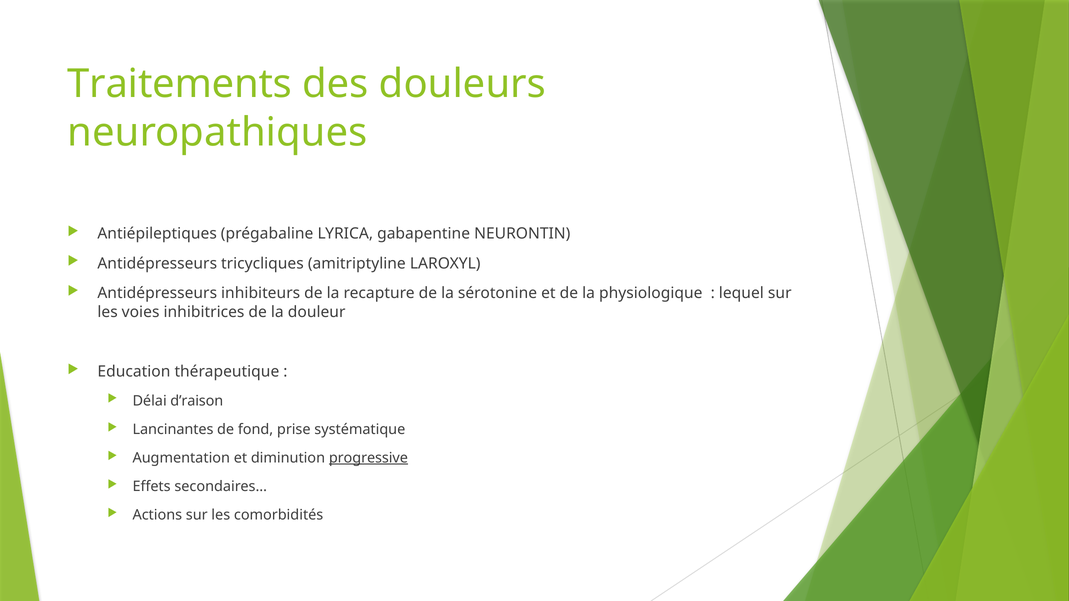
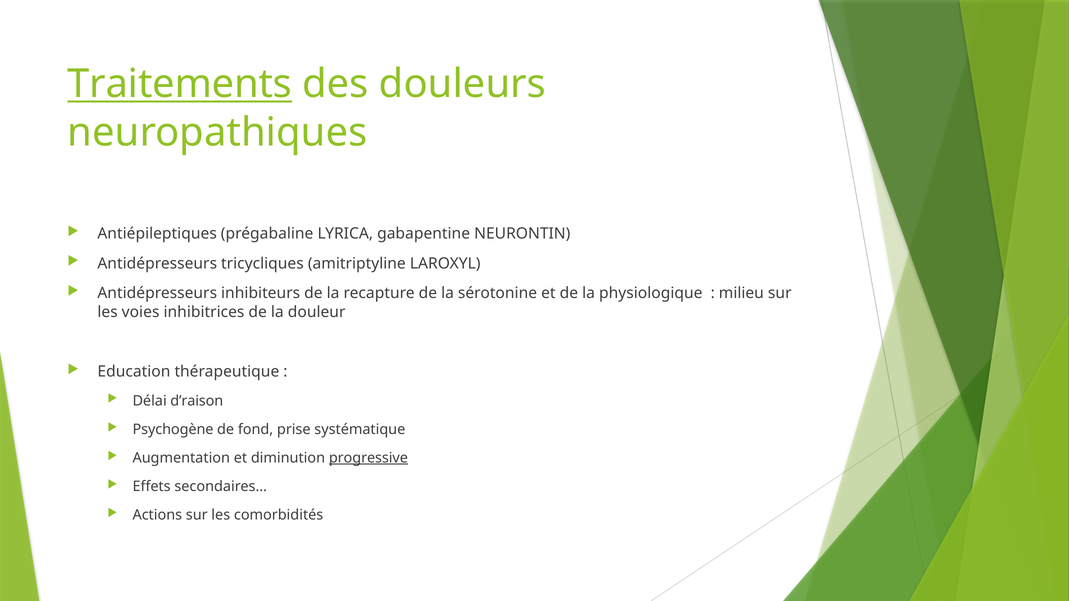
Traitements underline: none -> present
lequel: lequel -> milieu
Lancinantes: Lancinantes -> Psychogène
